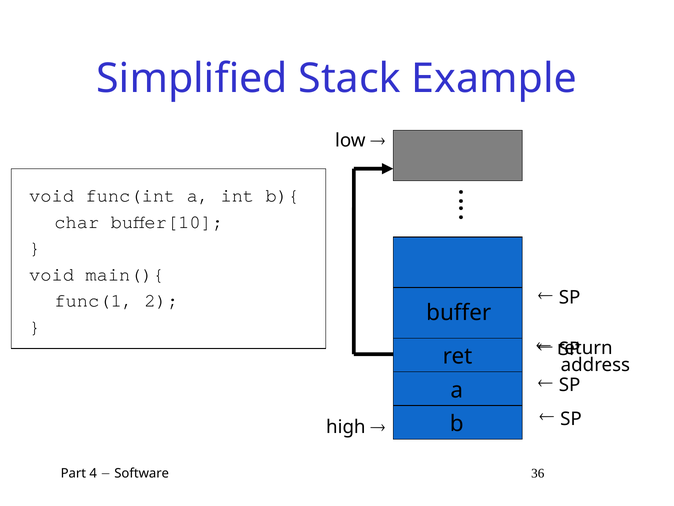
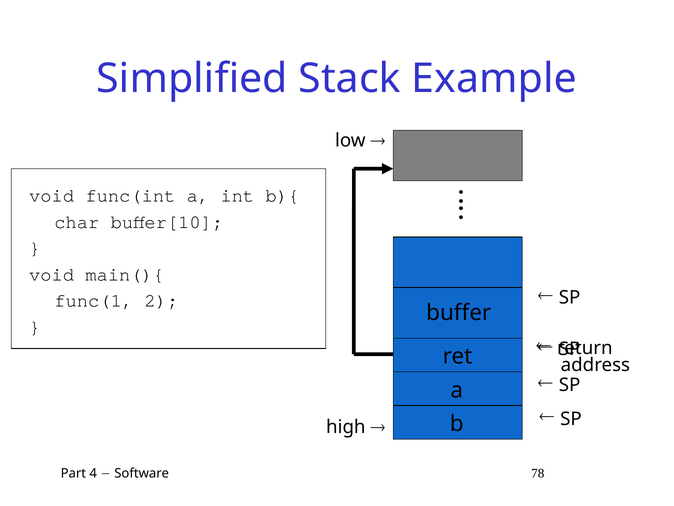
36: 36 -> 78
